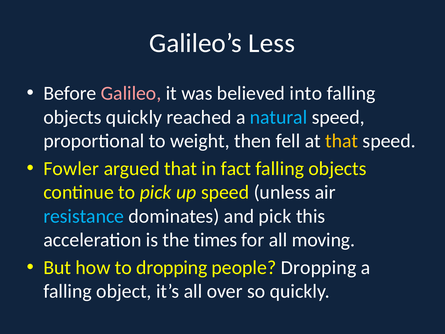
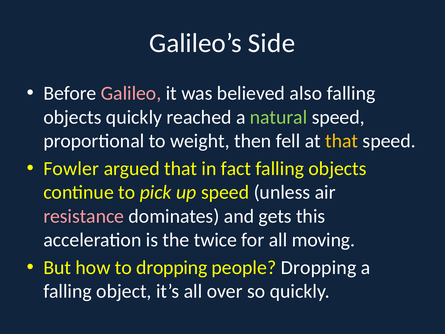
Less: Less -> Side
into: into -> also
natural colour: light blue -> light green
resistance colour: light blue -> pink
and pick: pick -> gets
times: times -> twice
